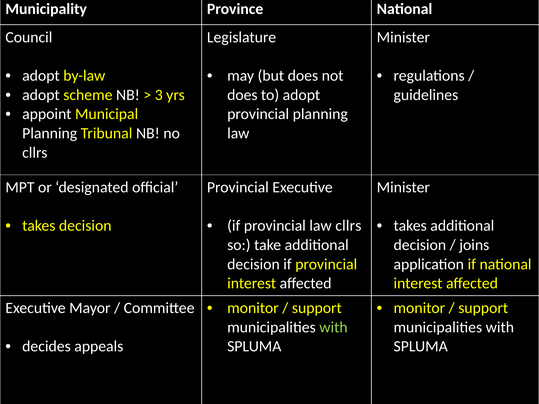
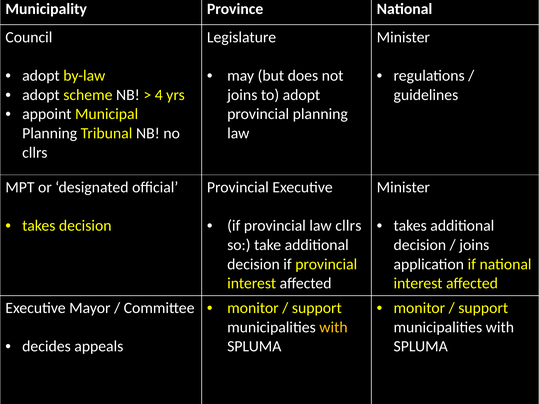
3: 3 -> 4
does at (242, 95): does -> joins
with at (333, 327) colour: light green -> yellow
